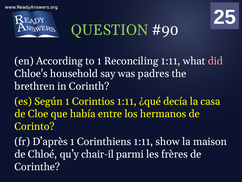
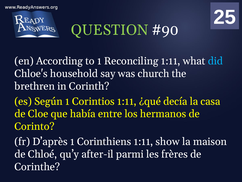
did colour: pink -> light blue
padres: padres -> church
chair-il: chair-il -> after-il
